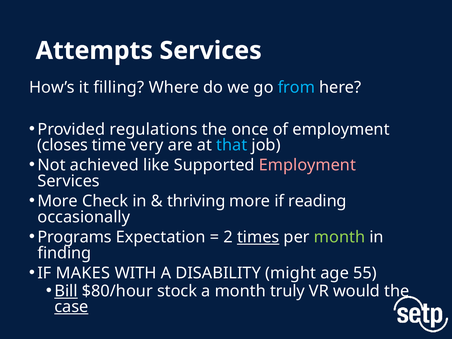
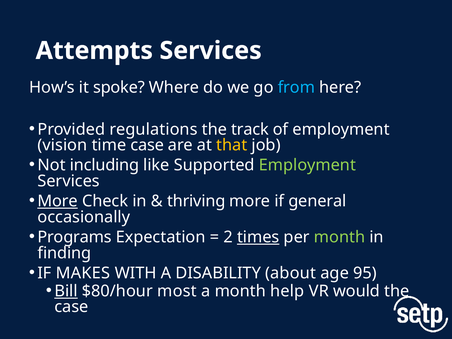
filling: filling -> spoke
once: once -> track
closes: closes -> vision
time very: very -> case
that colour: light blue -> yellow
achieved: achieved -> including
Employment at (307, 165) colour: pink -> light green
More at (58, 201) underline: none -> present
reading: reading -> general
might: might -> about
55: 55 -> 95
stock: stock -> most
truly: truly -> help
case at (71, 307) underline: present -> none
